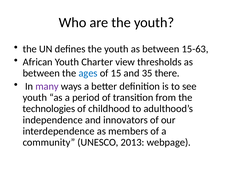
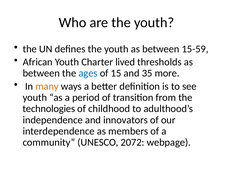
15-63: 15-63 -> 15-59
view: view -> lived
there: there -> more
many colour: purple -> orange
2013: 2013 -> 2072
